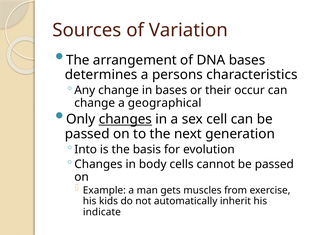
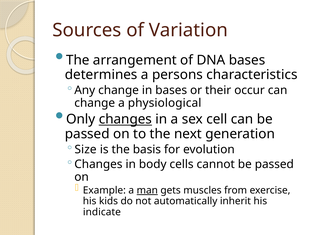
geographical: geographical -> physiological
Into: Into -> Size
man underline: none -> present
